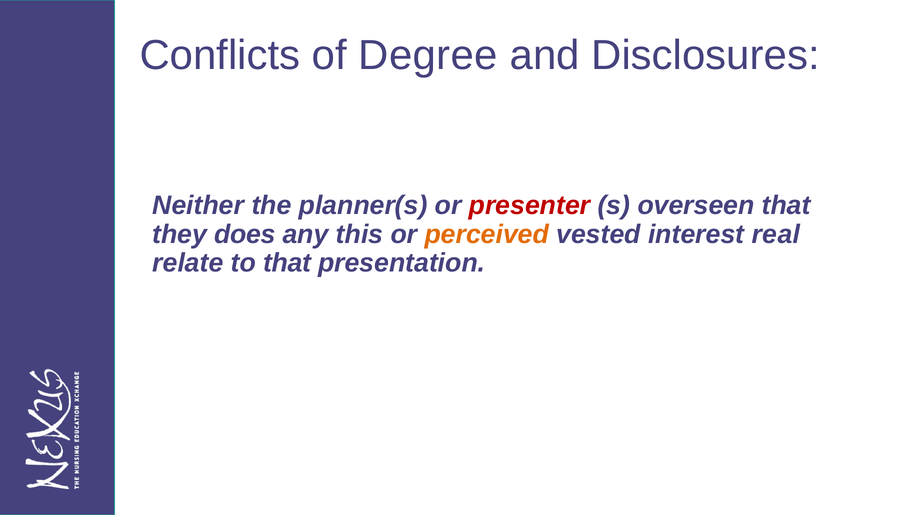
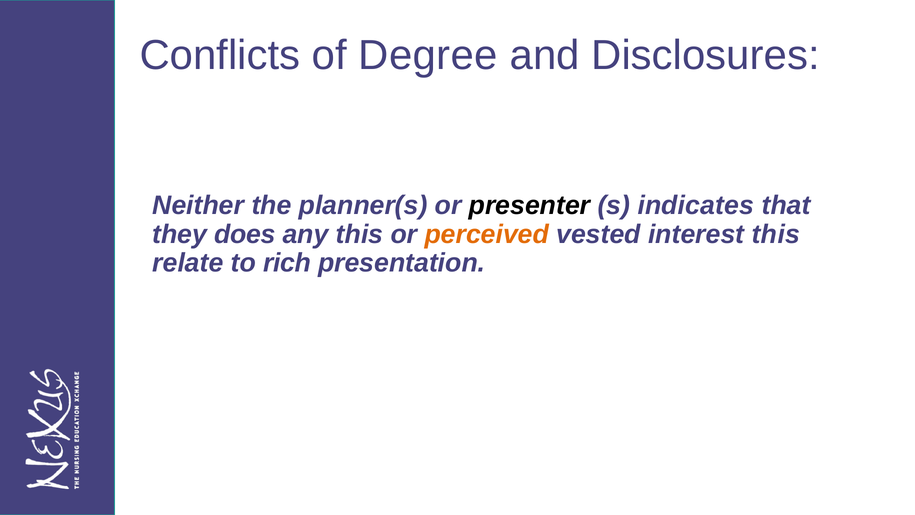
presenter colour: red -> black
overseen: overseen -> indicates
interest real: real -> this
to that: that -> rich
